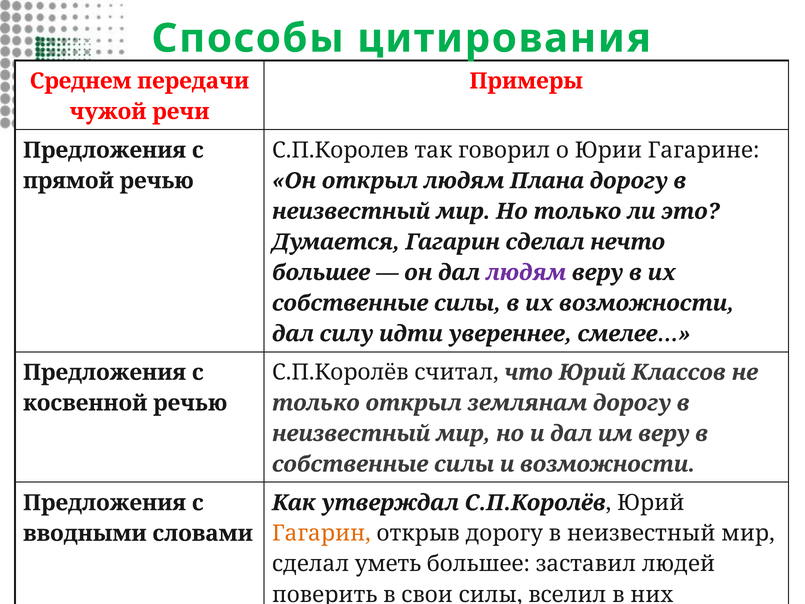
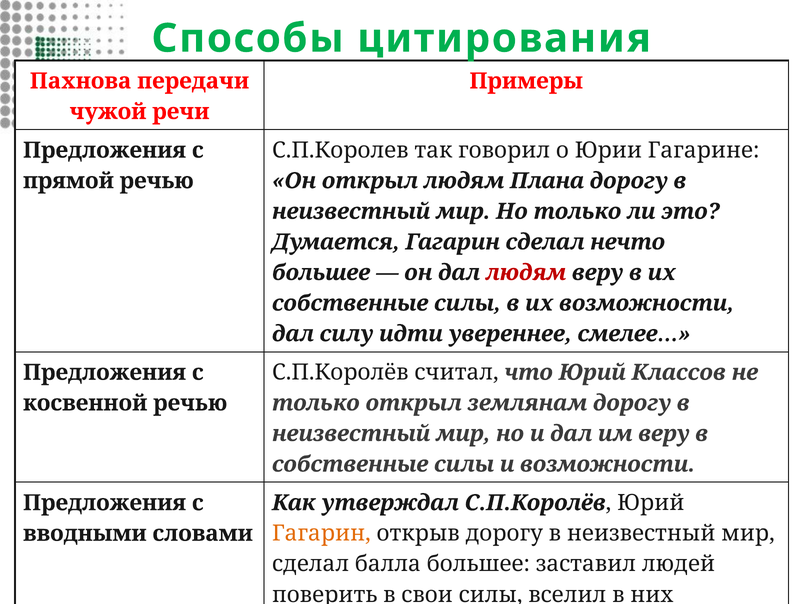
Среднем: Среднем -> Пахнова
людям at (526, 273) colour: purple -> red
уметь: уметь -> балла
